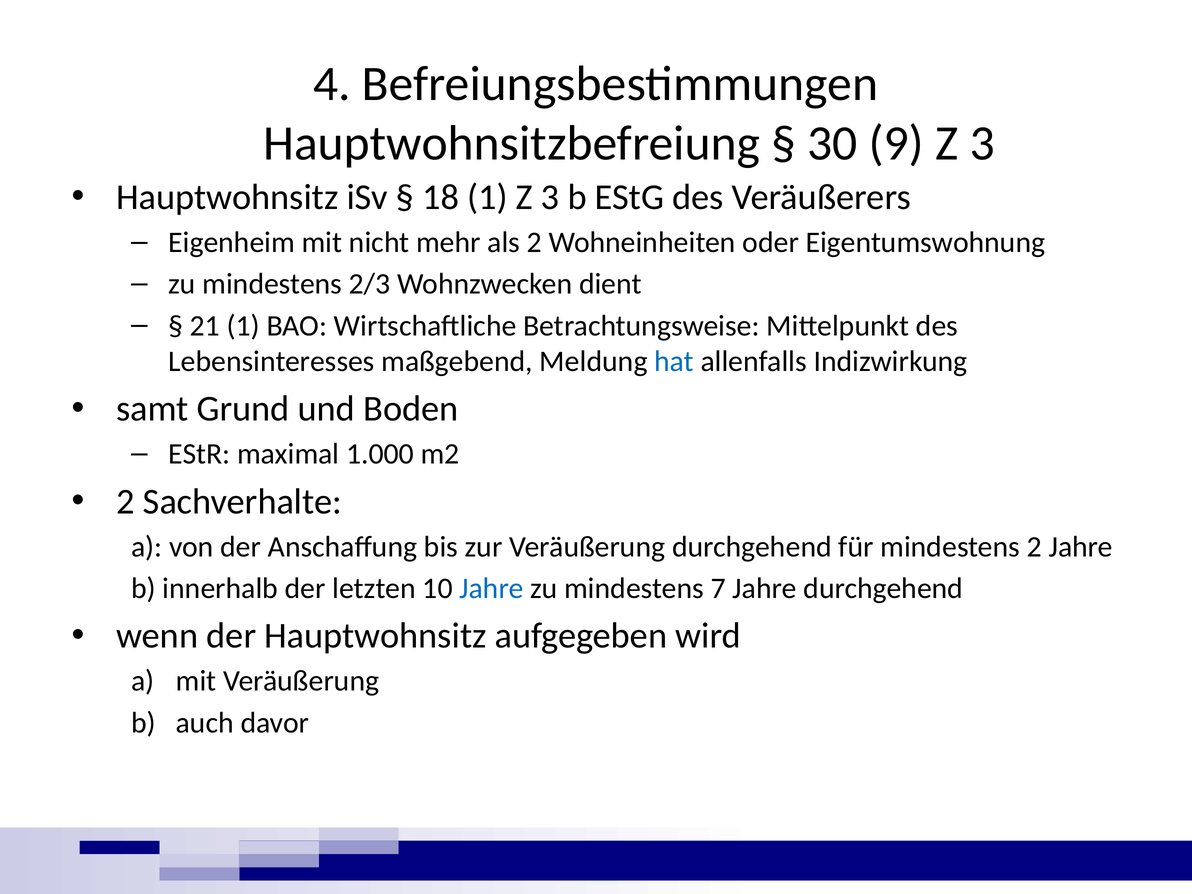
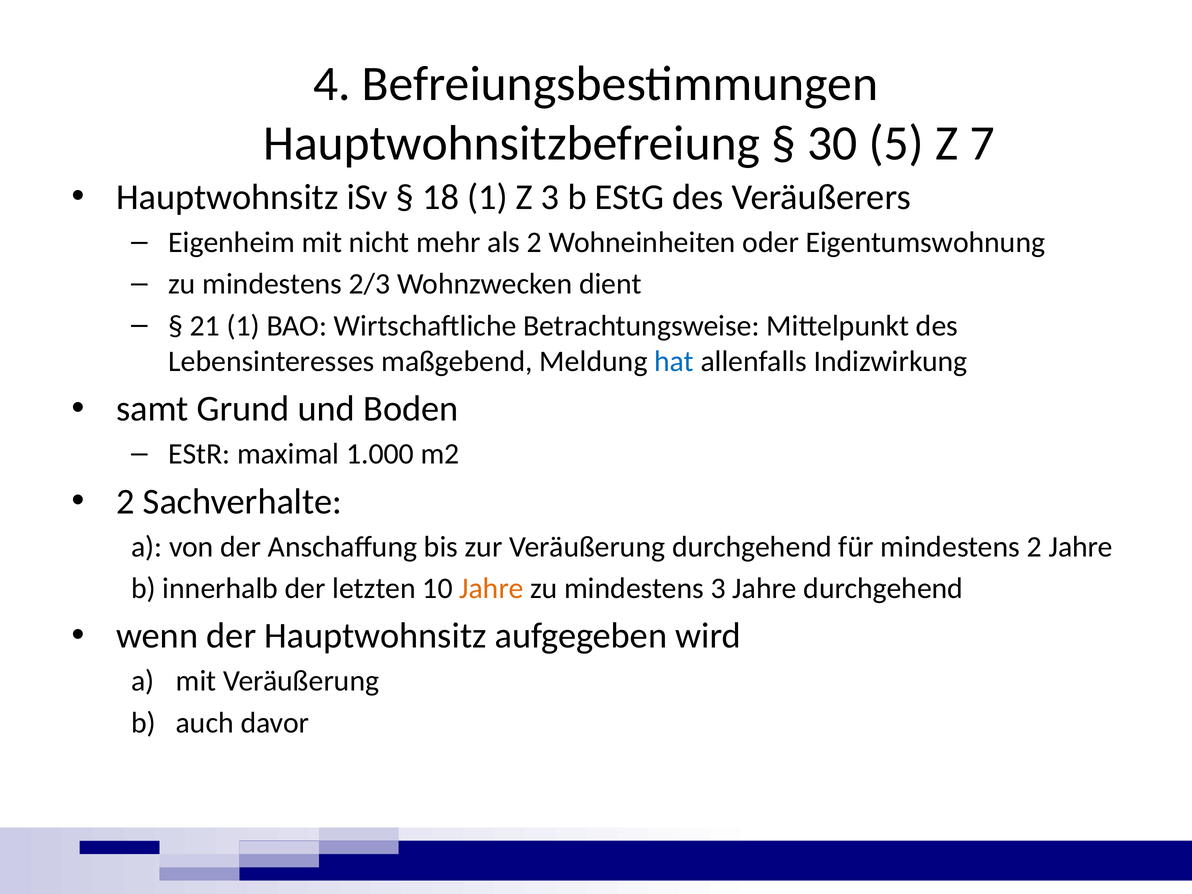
9: 9 -> 5
3 at (982, 144): 3 -> 7
Jahre at (491, 589) colour: blue -> orange
mindestens 7: 7 -> 3
